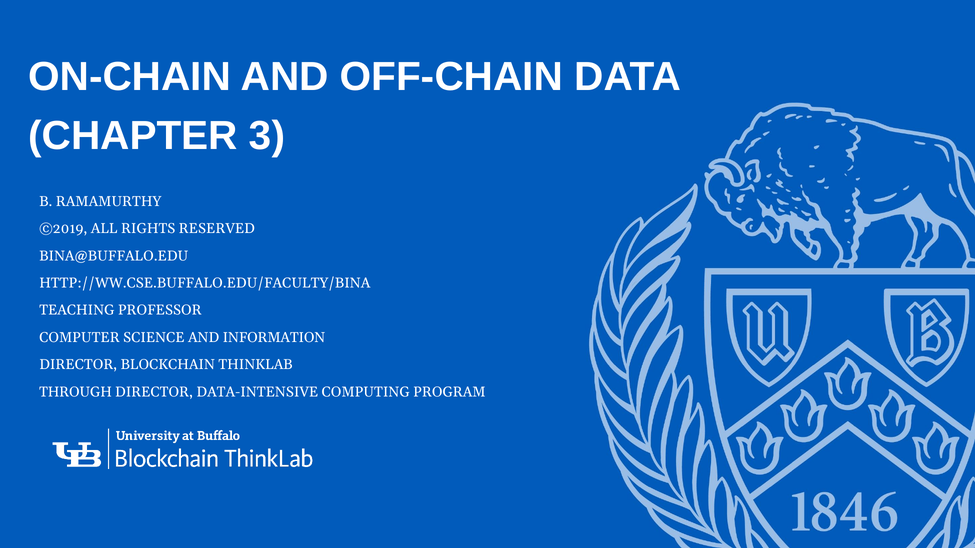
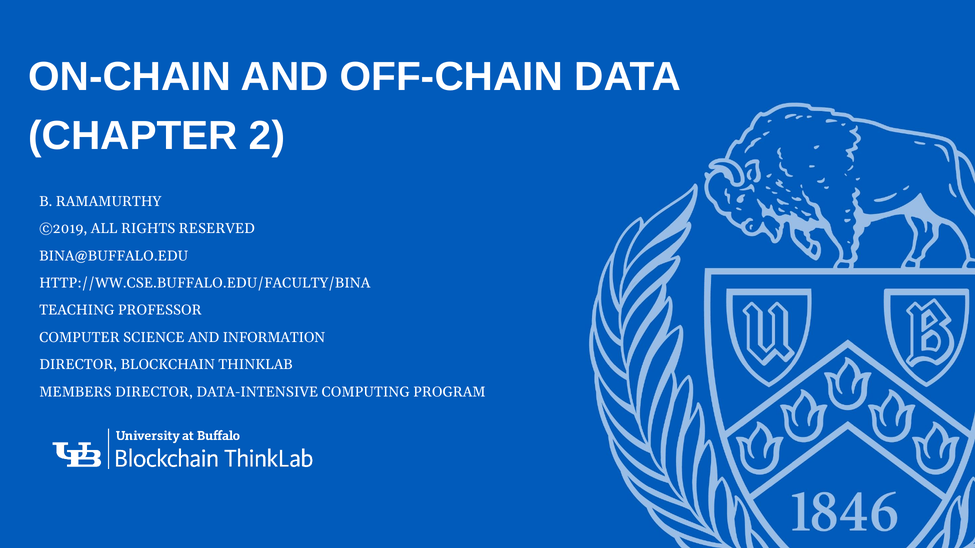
3: 3 -> 2
THROUGH: THROUGH -> MEMBERS
